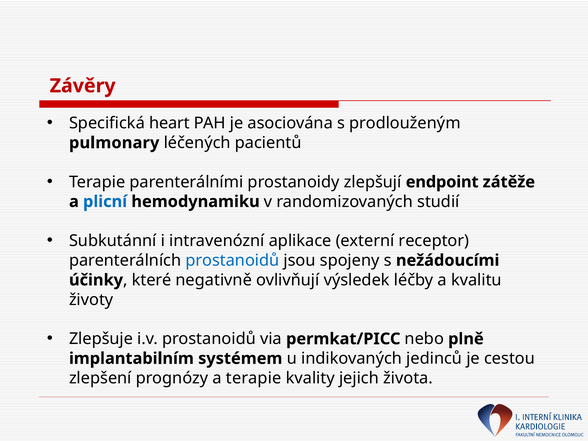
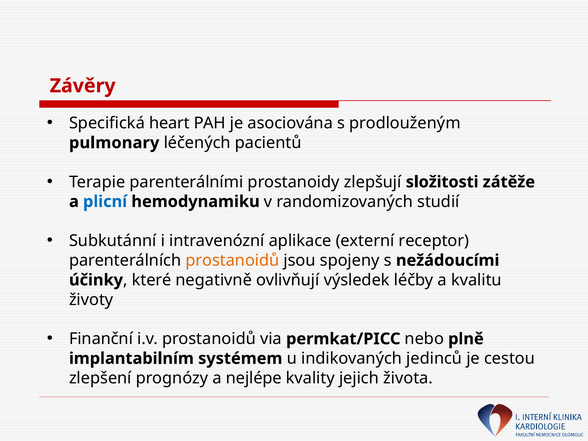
endpoint: endpoint -> složitosti
prostanoidů at (232, 260) colour: blue -> orange
Zlepšuje: Zlepšuje -> Finanční
a terapie: terapie -> nejlépe
